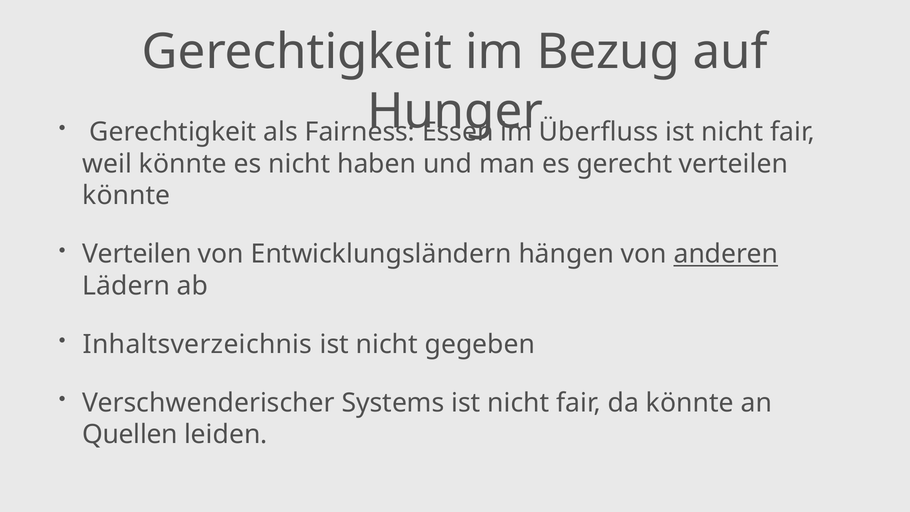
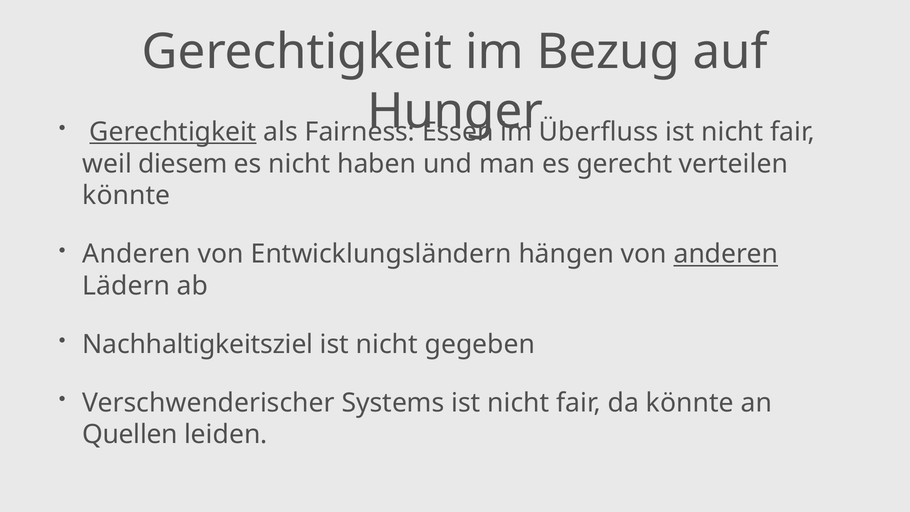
Gerechtigkeit at (173, 132) underline: none -> present
weil könnte: könnte -> diesem
Verteilen at (137, 254): Verteilen -> Anderen
Inhaltsverzeichnis: Inhaltsverzeichnis -> Nachhaltigkeitsziel
